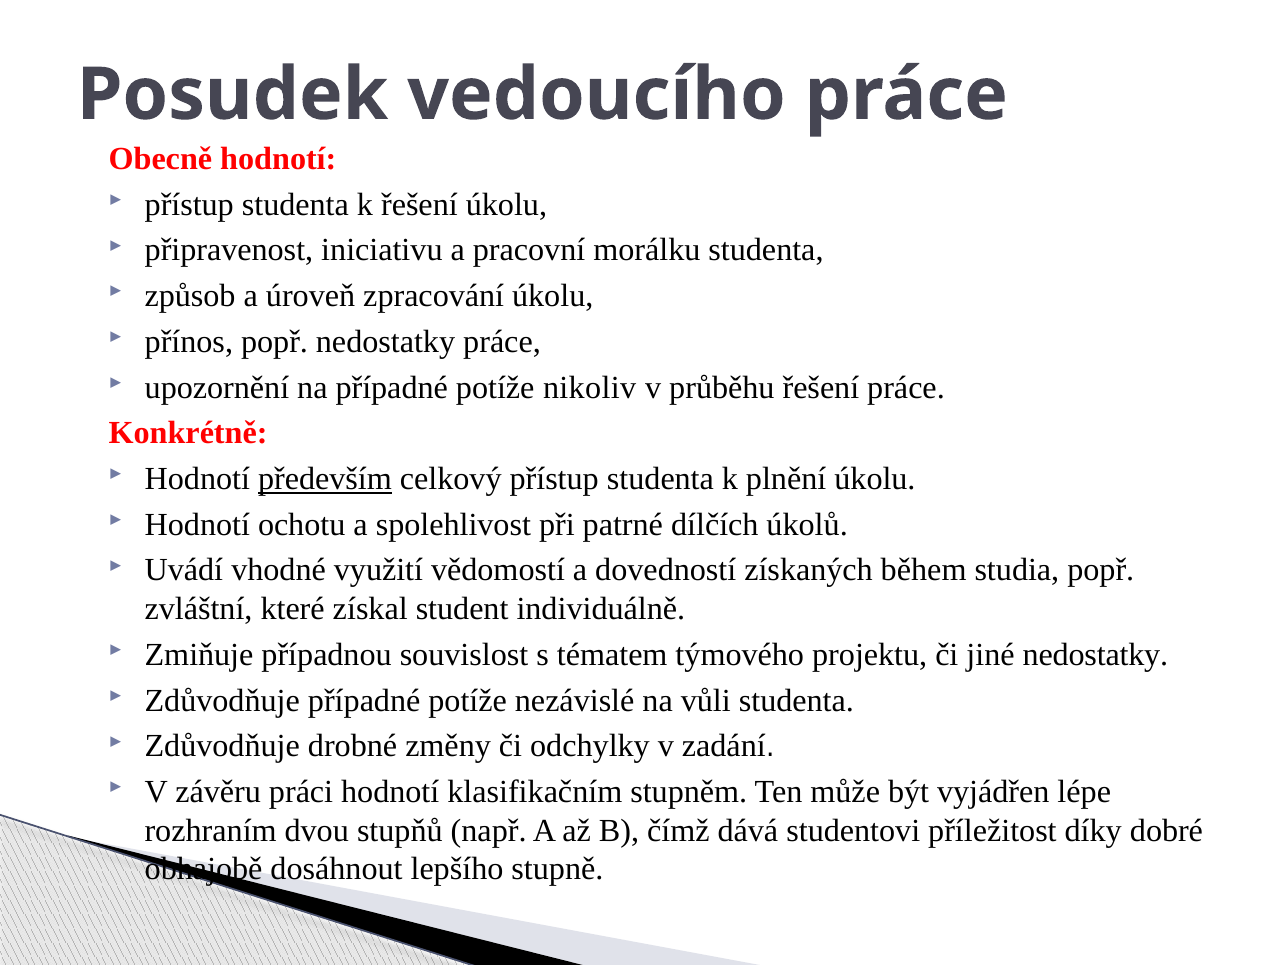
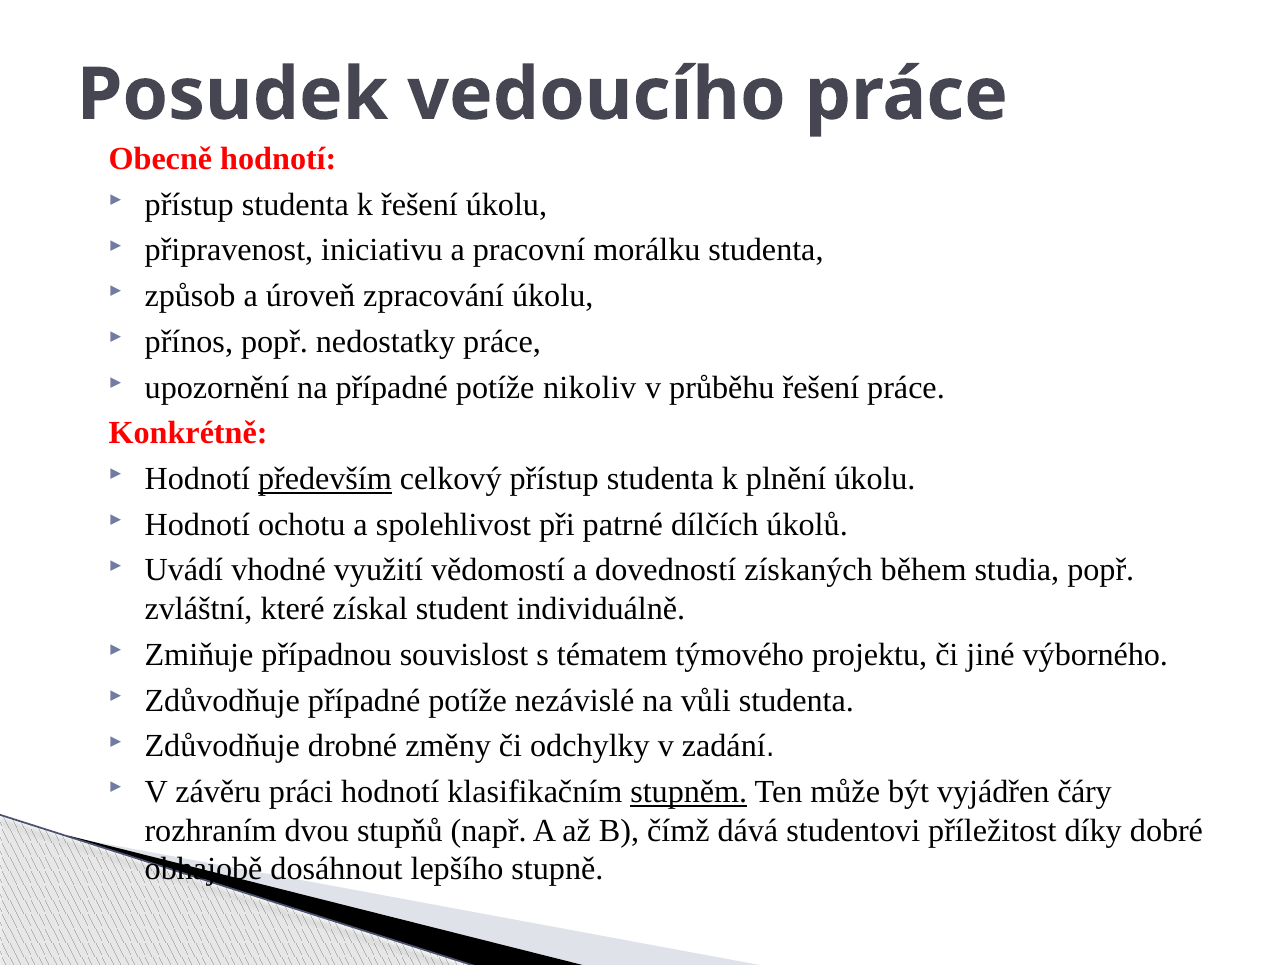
jiné nedostatky: nedostatky -> výborného
stupněm underline: none -> present
lépe: lépe -> čáry
